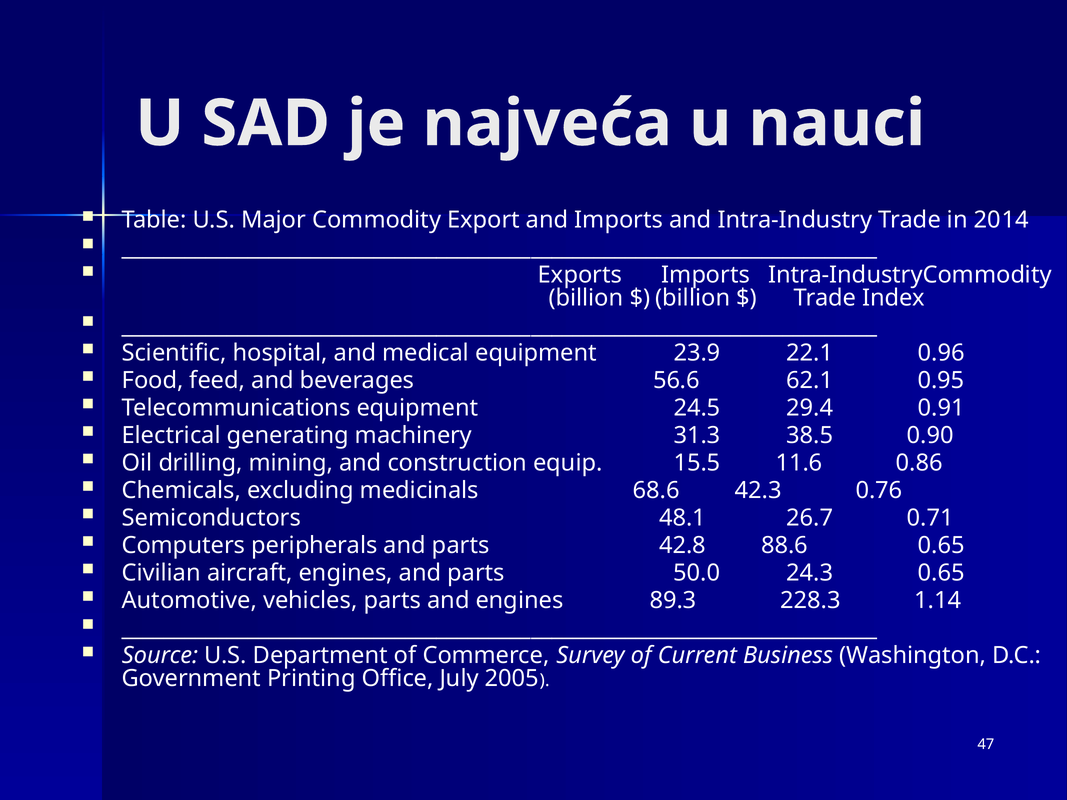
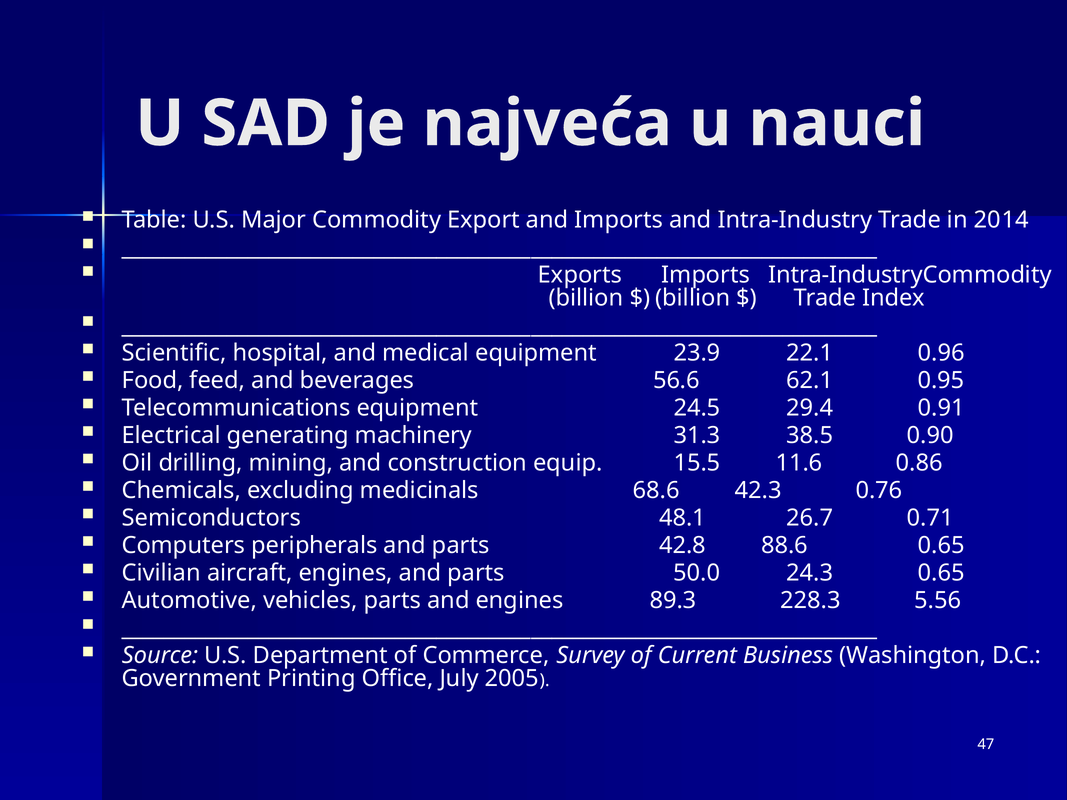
1.14: 1.14 -> 5.56
